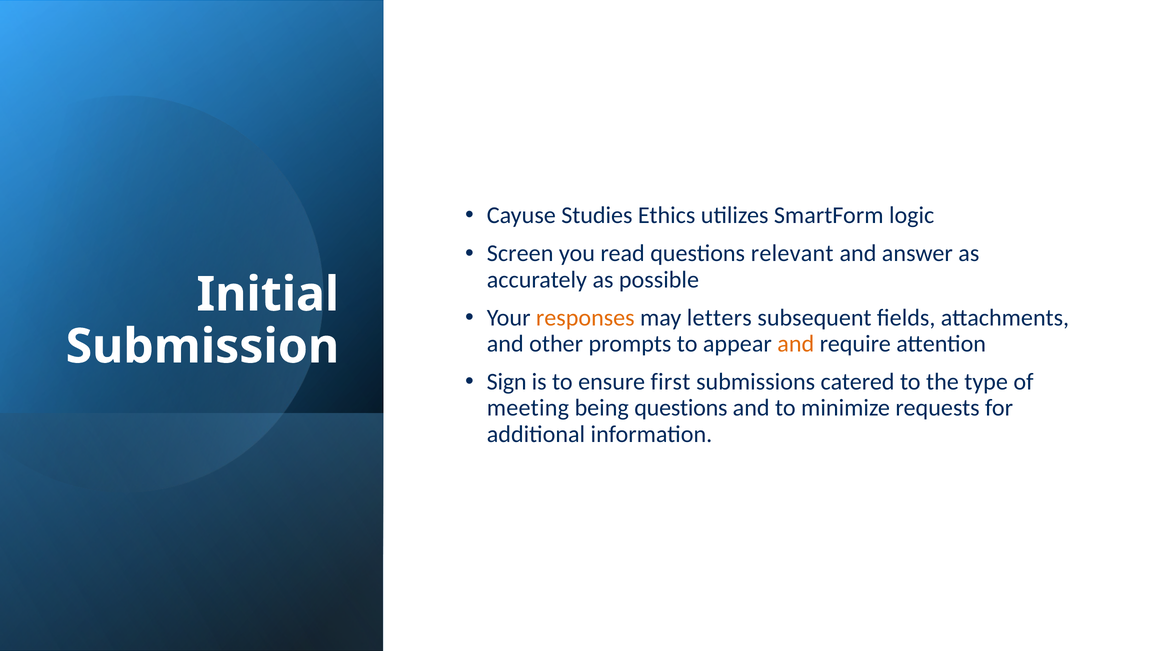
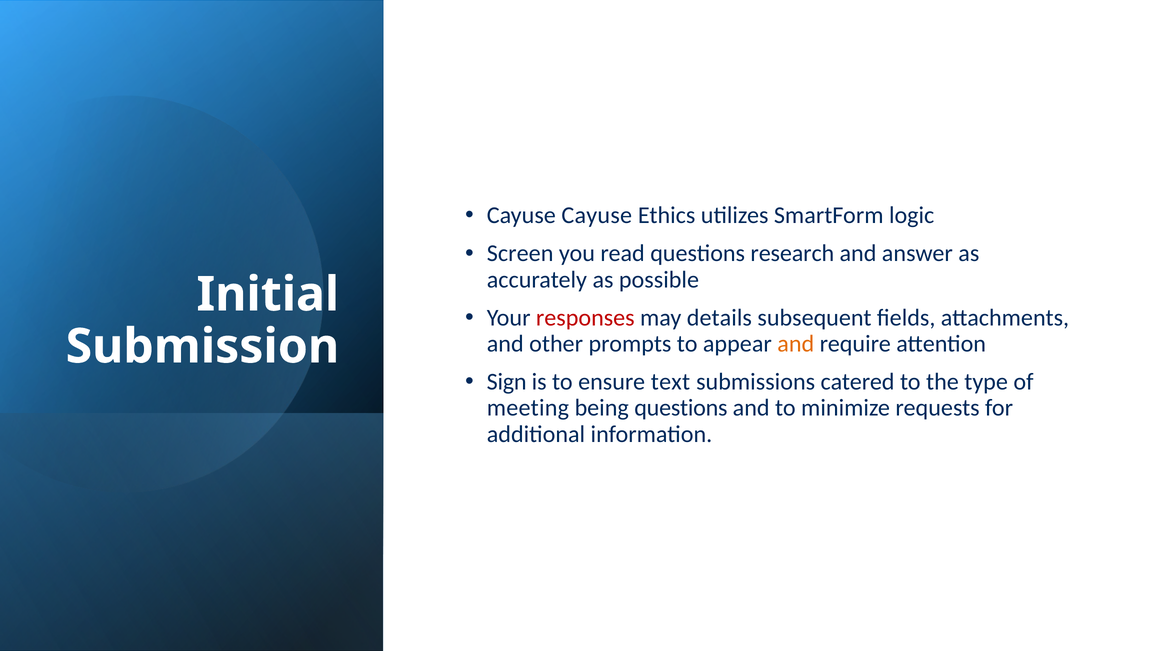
Cayuse Studies: Studies -> Cayuse
relevant: relevant -> research
responses colour: orange -> red
letters: letters -> details
first: first -> text
